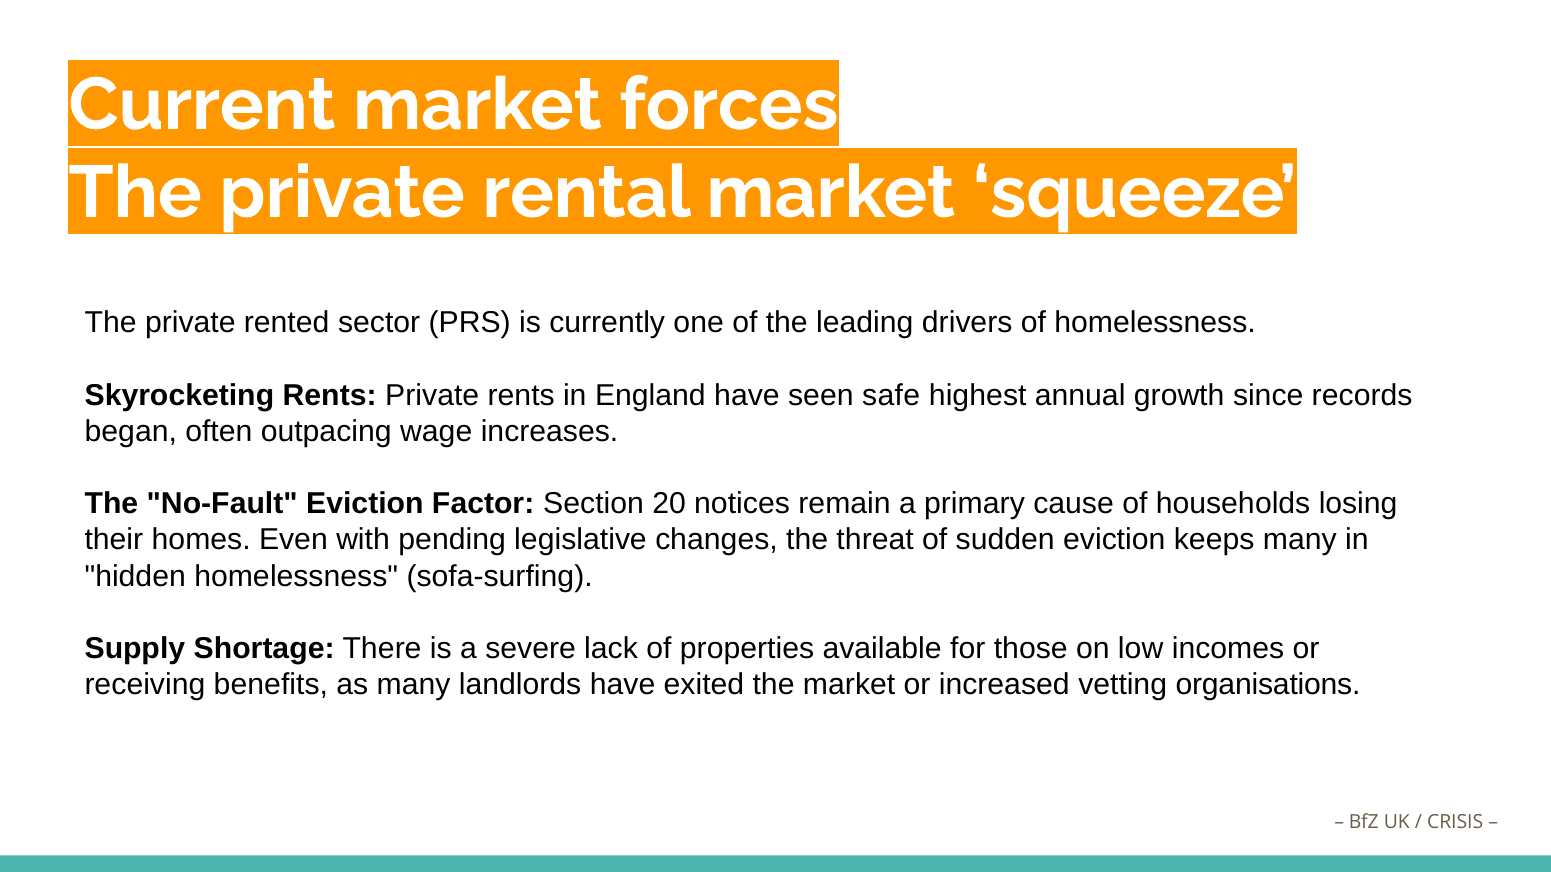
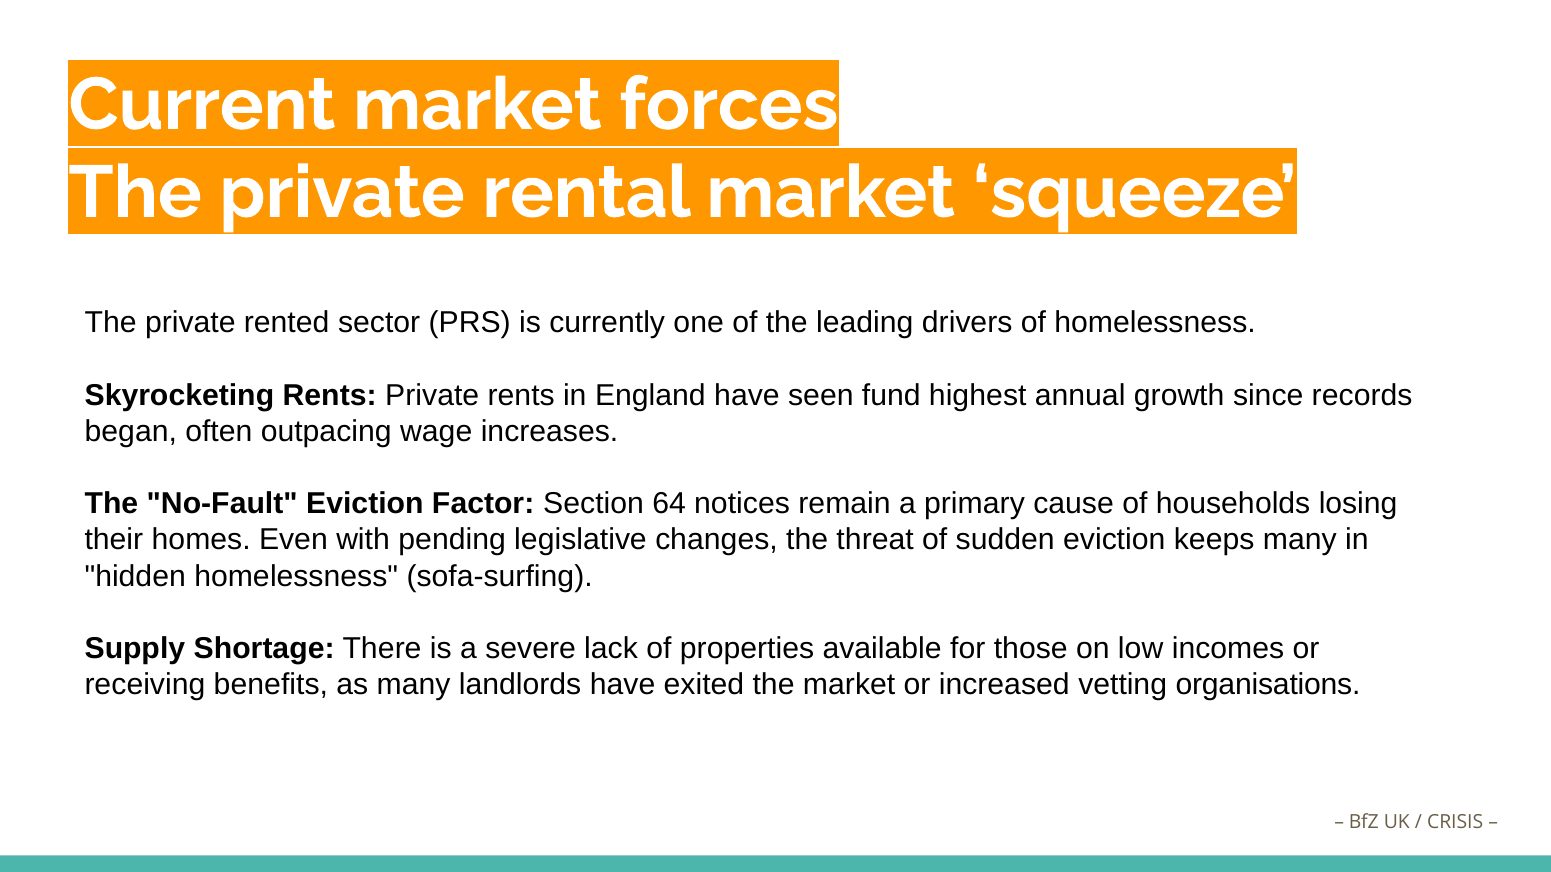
safe: safe -> fund
20: 20 -> 64
